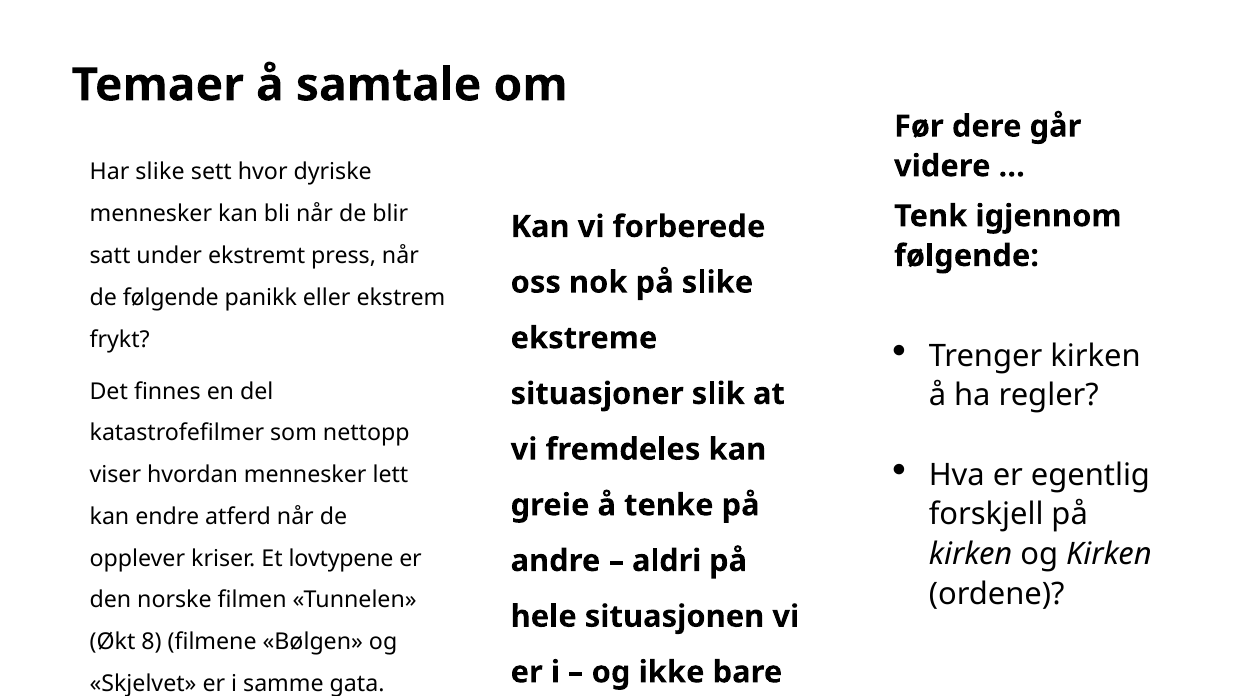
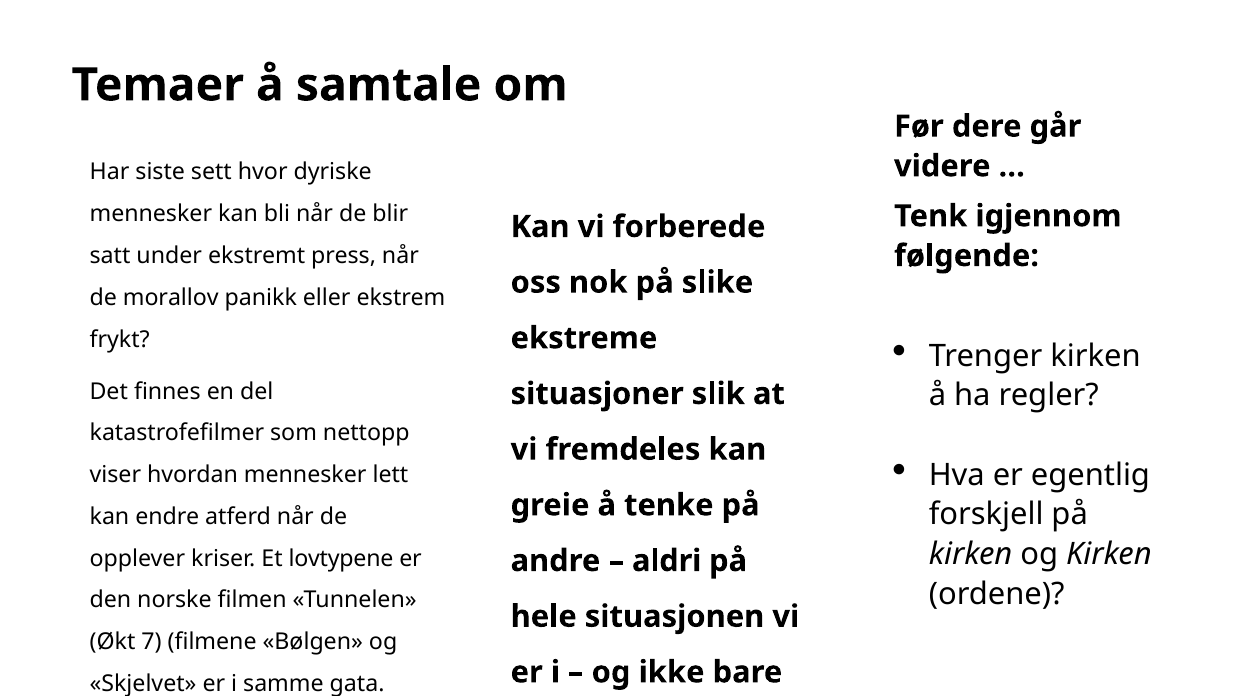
Har slike: slike -> siste
de følgende: følgende -> morallov
8: 8 -> 7
